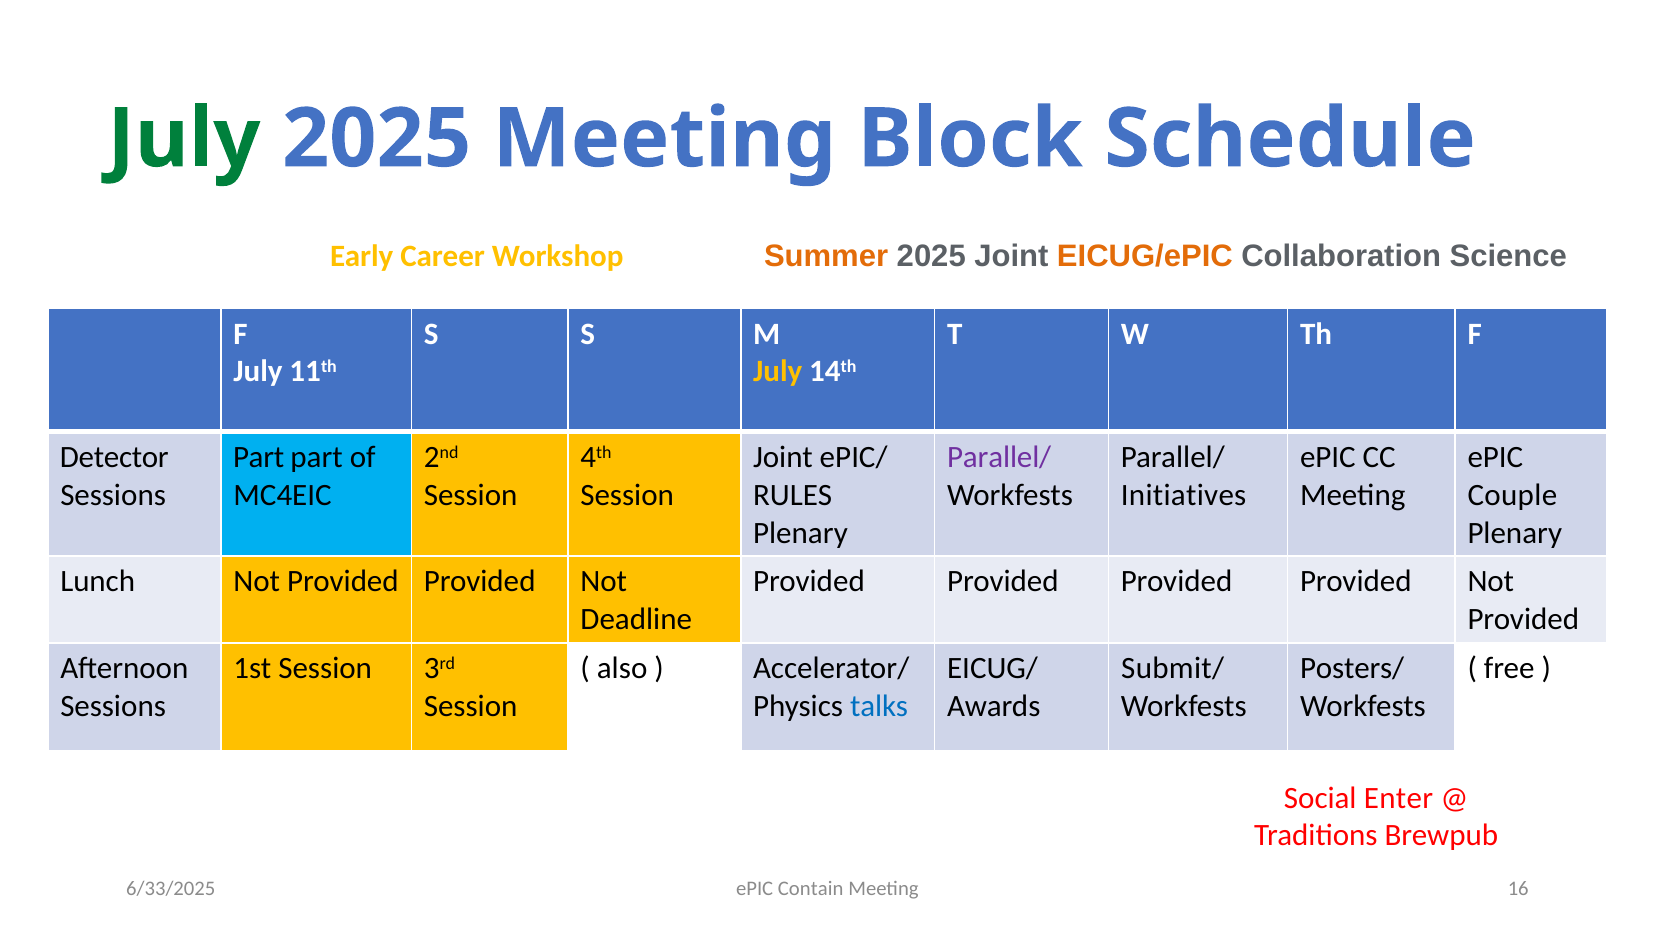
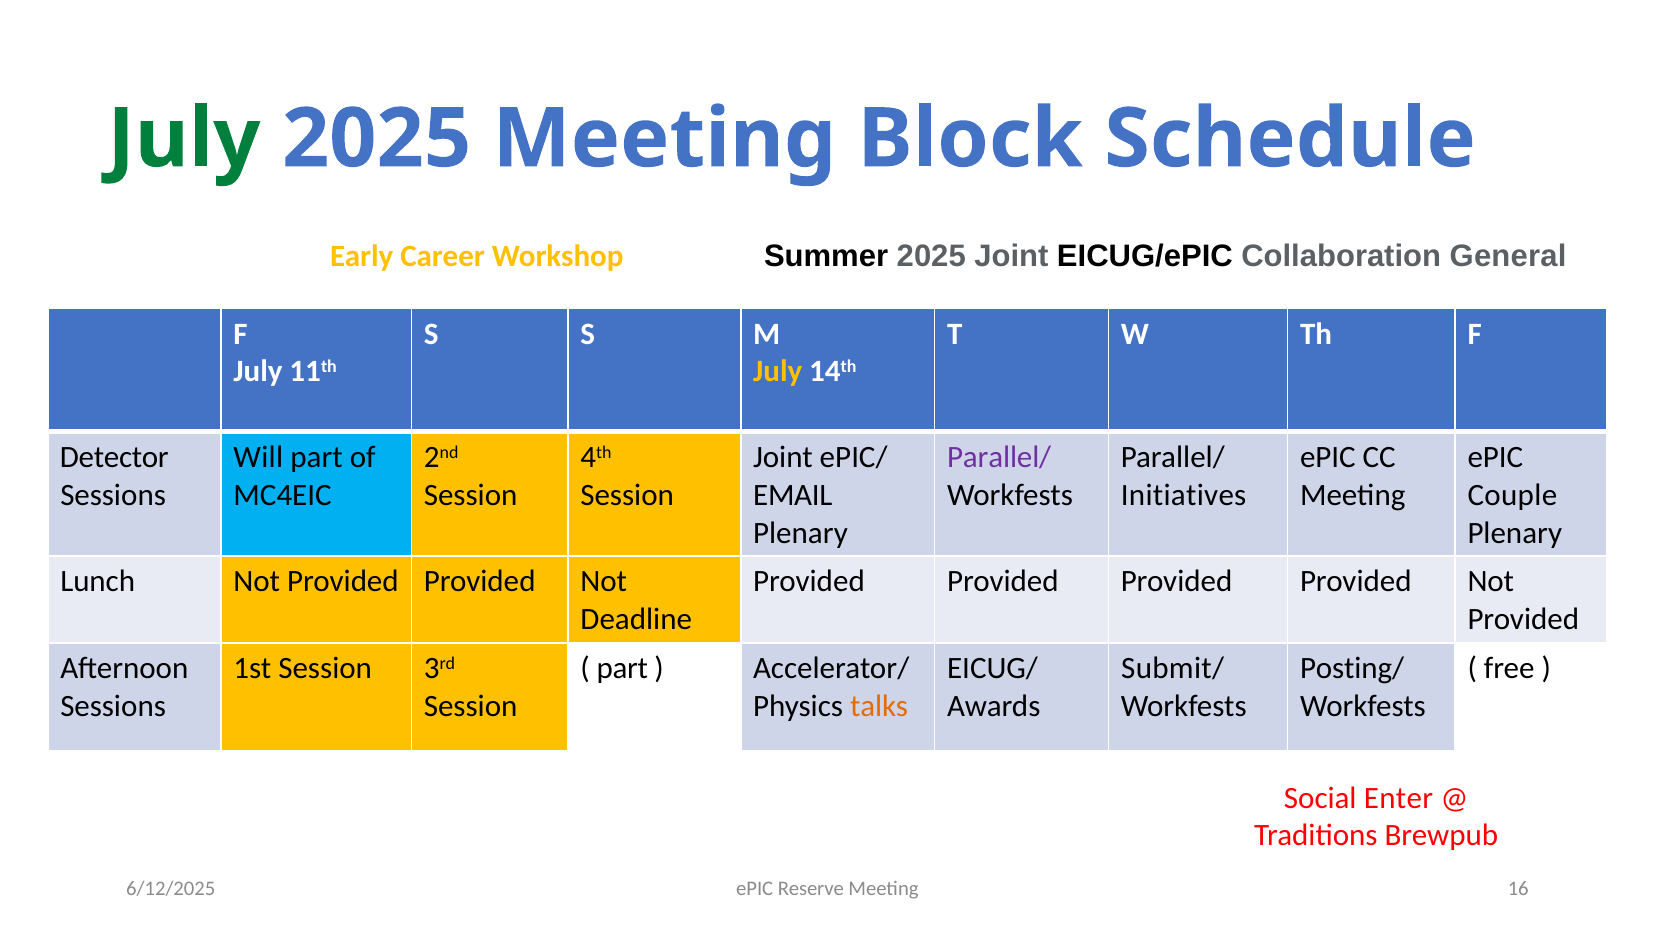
Summer colour: orange -> black
EICUG/ePIC colour: orange -> black
Science: Science -> General
Part at (259, 457): Part -> Will
RULES: RULES -> EMAIL
also at (622, 668): also -> part
Posters/: Posters/ -> Posting/
talks colour: blue -> orange
Contain: Contain -> Reserve
6/33/2025: 6/33/2025 -> 6/12/2025
